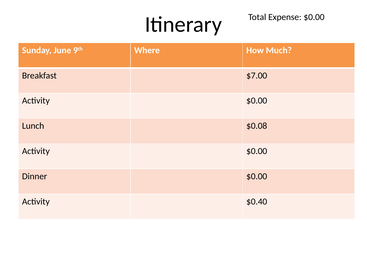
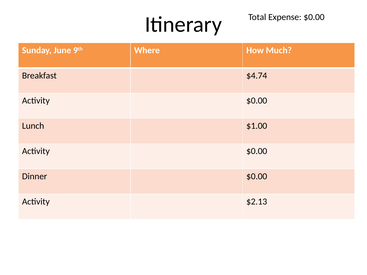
$7.00: $7.00 -> $4.74
$0.08: $0.08 -> $1.00
$0.40: $0.40 -> $2.13
